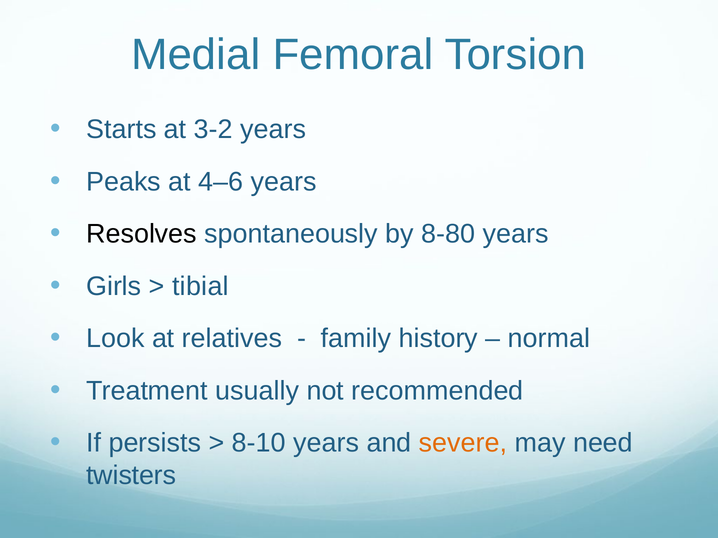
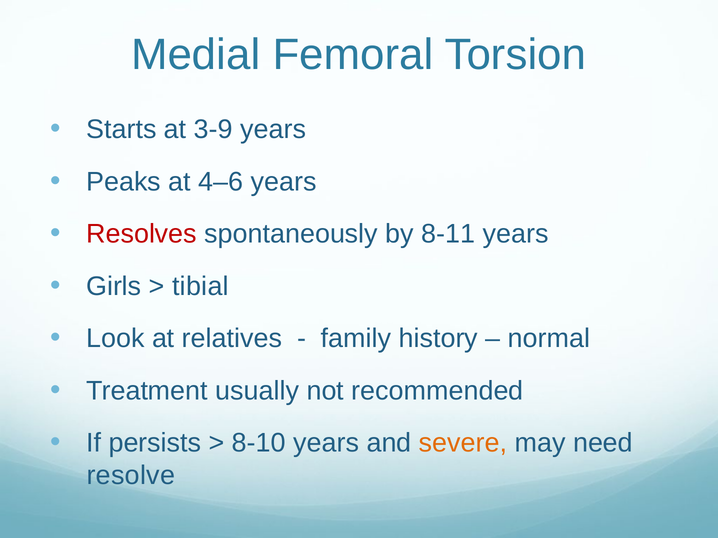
3-2: 3-2 -> 3-9
Resolves colour: black -> red
8-80: 8-80 -> 8-11
twisters: twisters -> resolve
